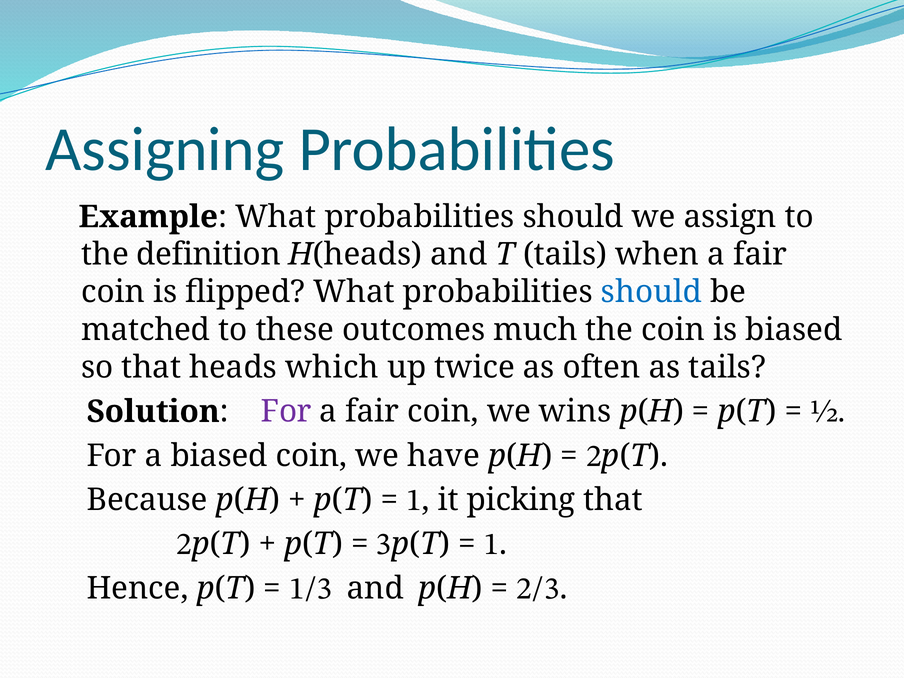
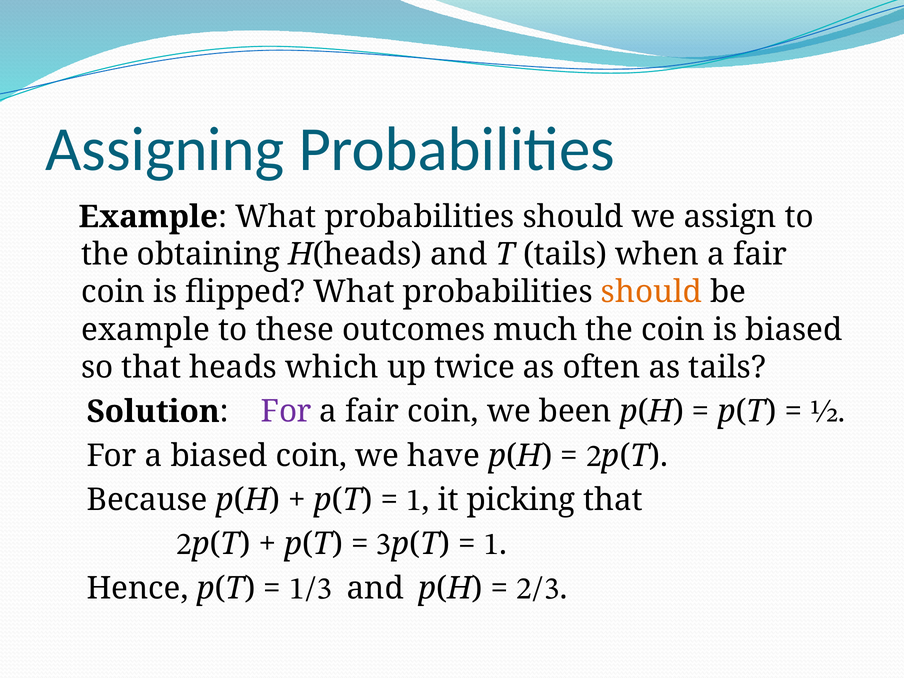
definition: definition -> obtaining
should at (651, 292) colour: blue -> orange
matched at (146, 330): matched -> example
wins: wins -> been
